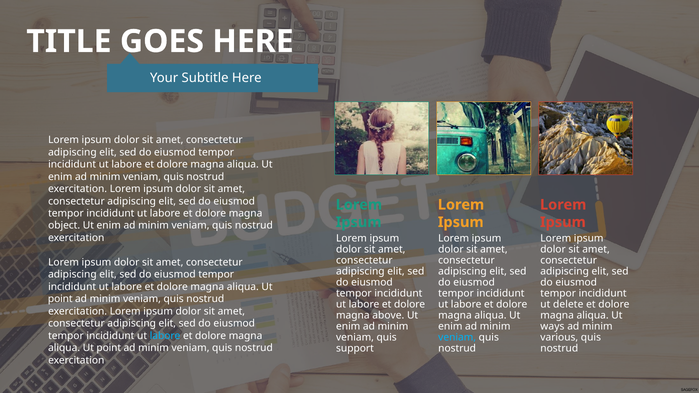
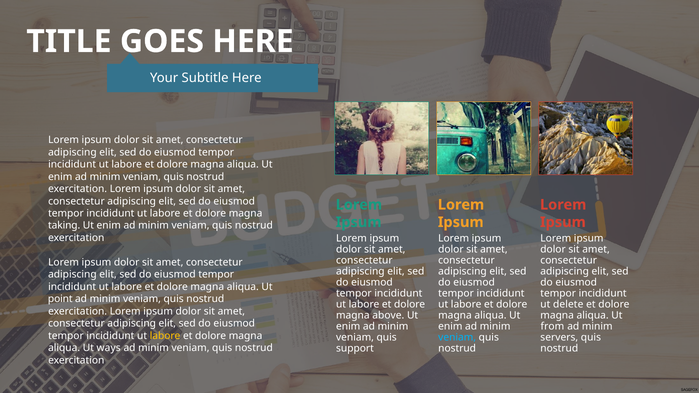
object: object -> taking
ways: ways -> from
labore at (165, 336) colour: light blue -> yellow
various: various -> servers
point at (109, 348): point -> ways
